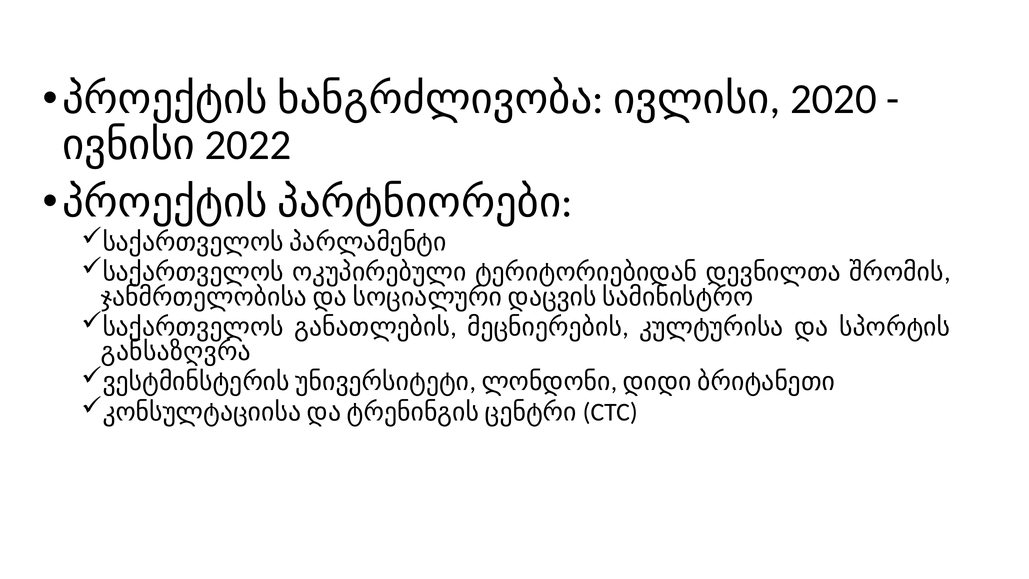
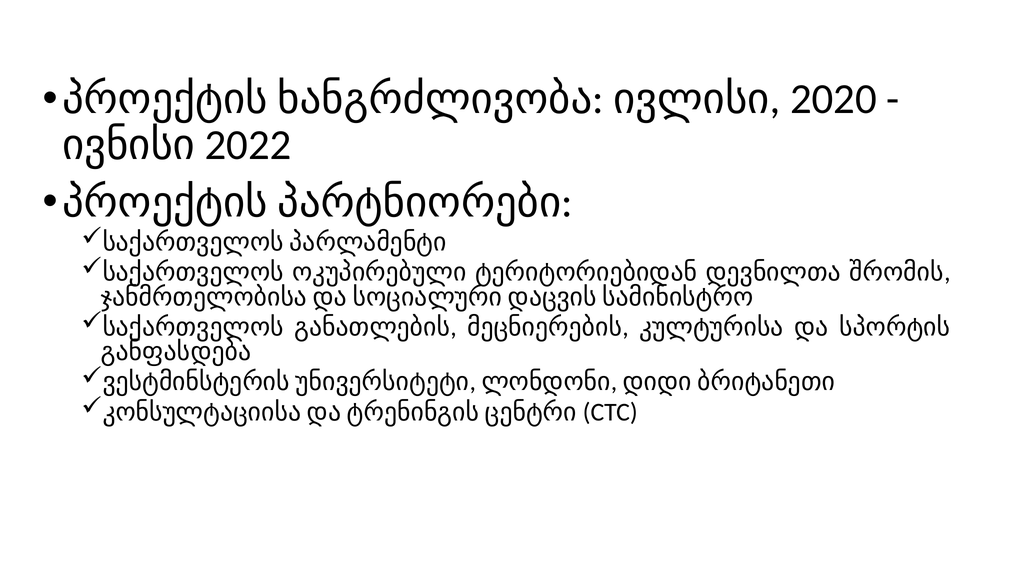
განსაზღვრა: განსაზღვრა -> განფასდება
